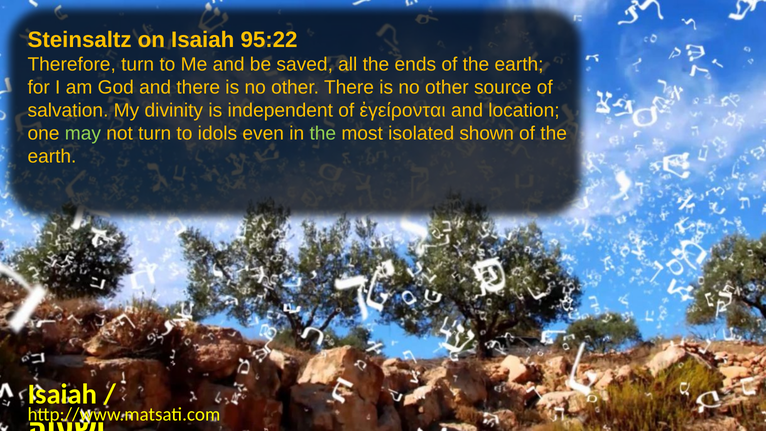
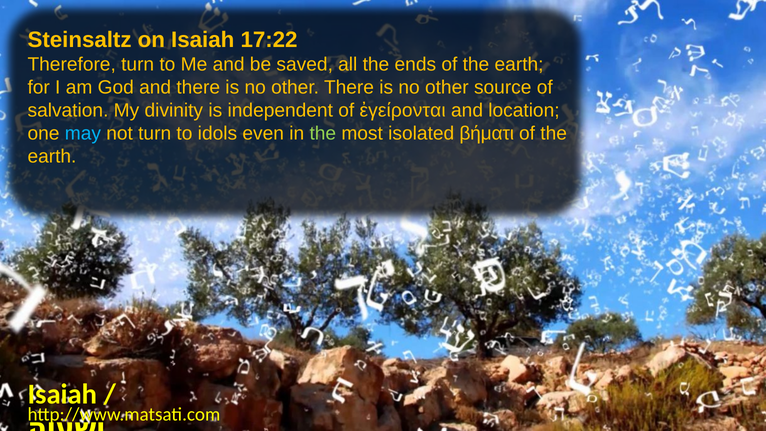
95:22: 95:22 -> 17:22
may colour: light green -> light blue
shown: shown -> βήματι
